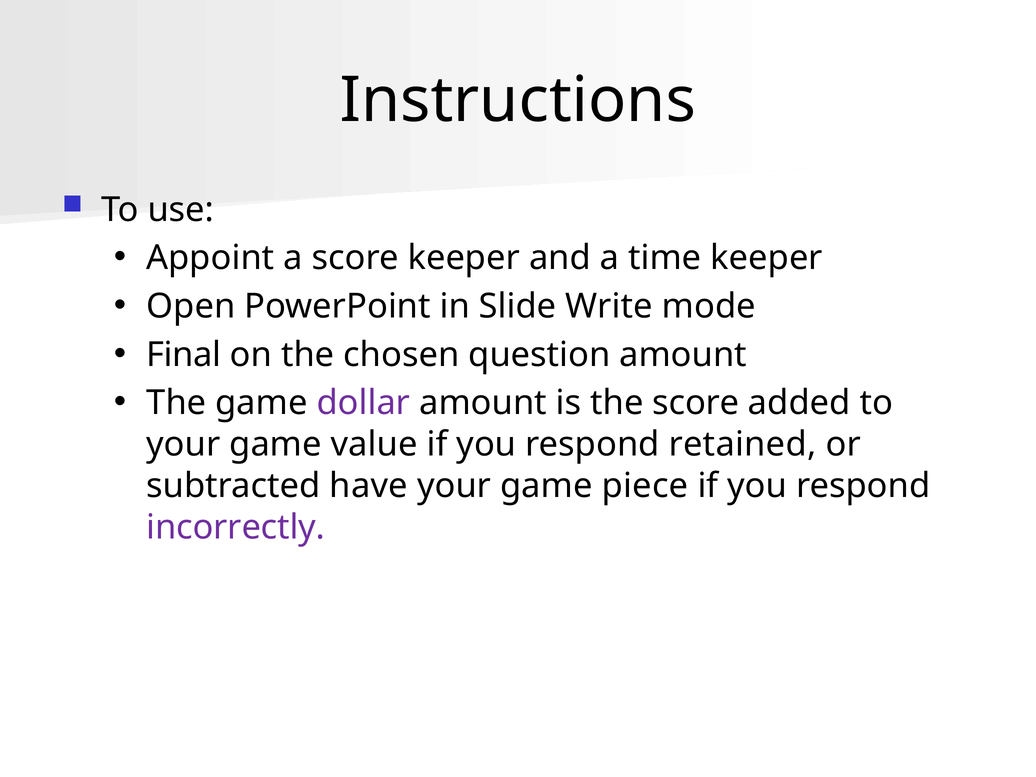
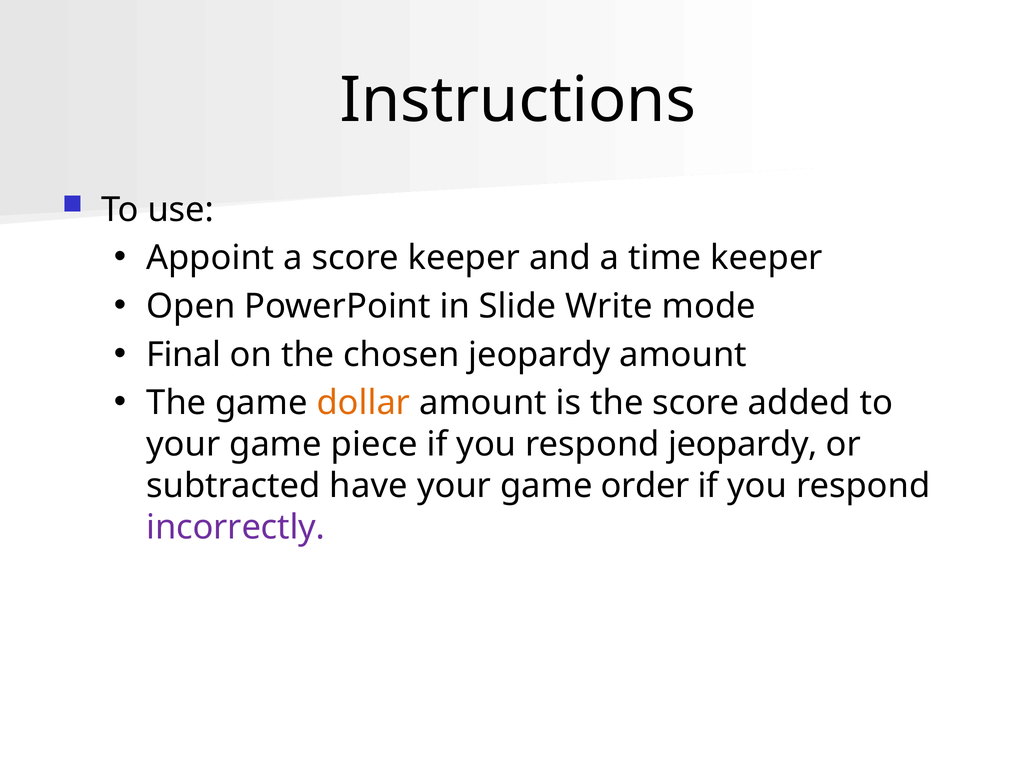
chosen question: question -> jeopardy
dollar colour: purple -> orange
value: value -> piece
respond retained: retained -> jeopardy
piece: piece -> order
